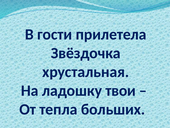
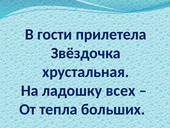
твои: твои -> всех
